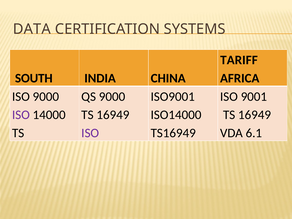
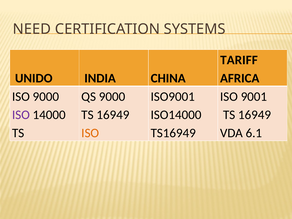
DATA: DATA -> NEED
SOUTH: SOUTH -> UNIDO
ISO at (90, 133) colour: purple -> orange
